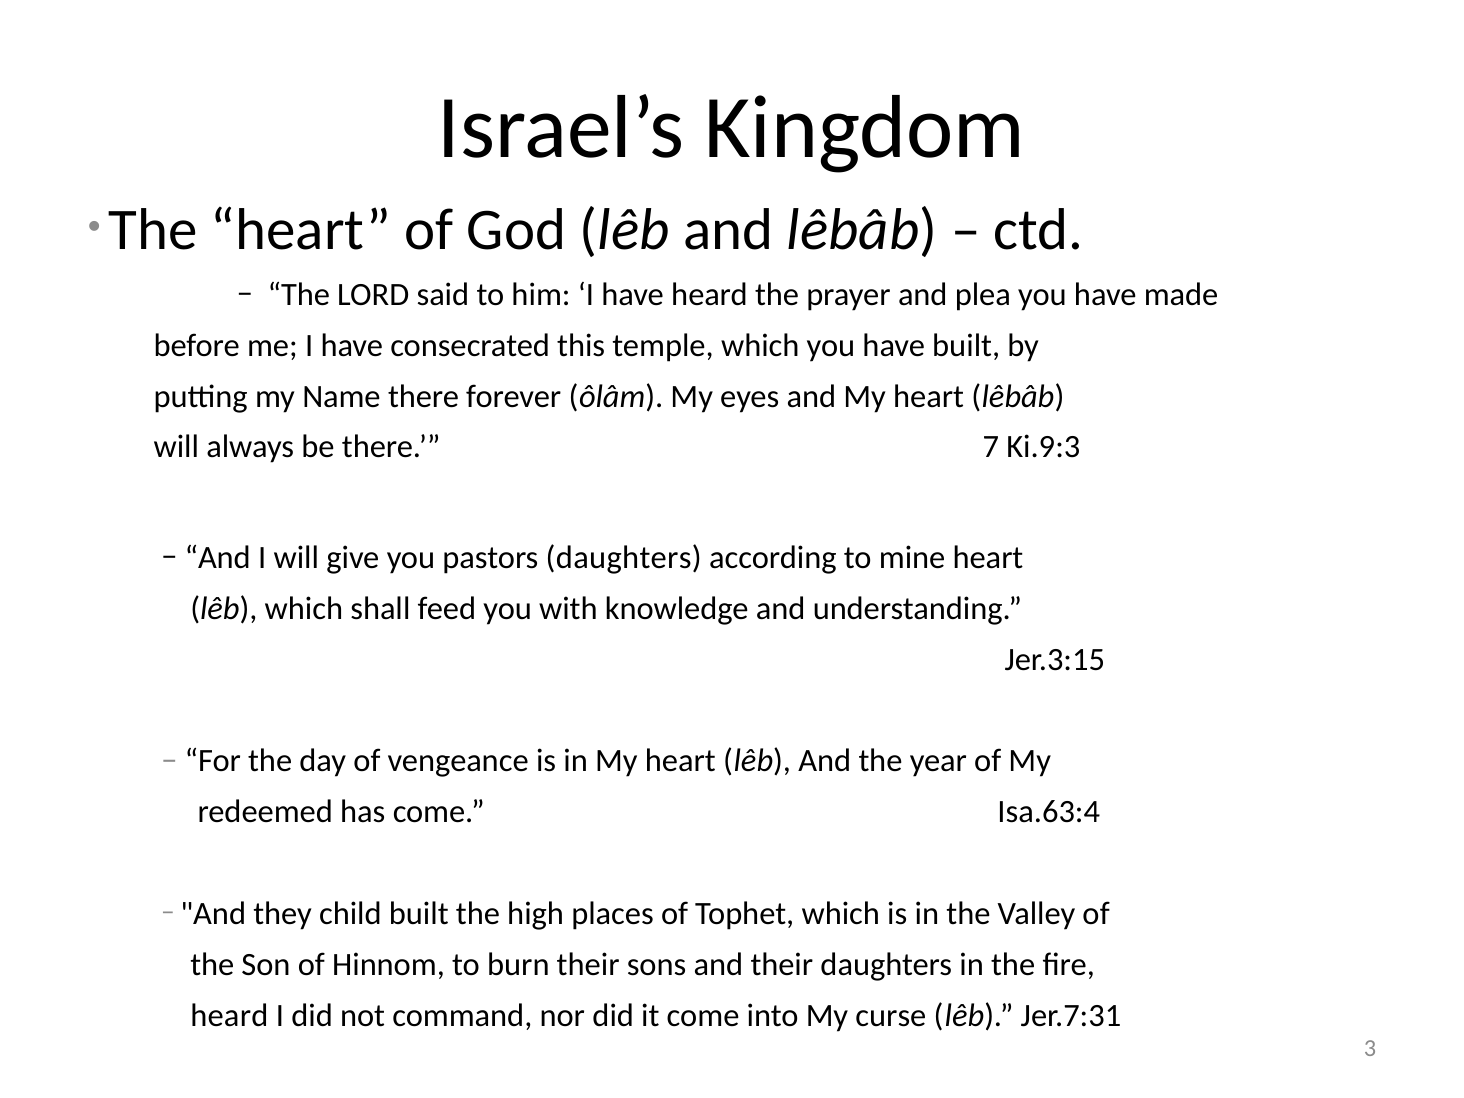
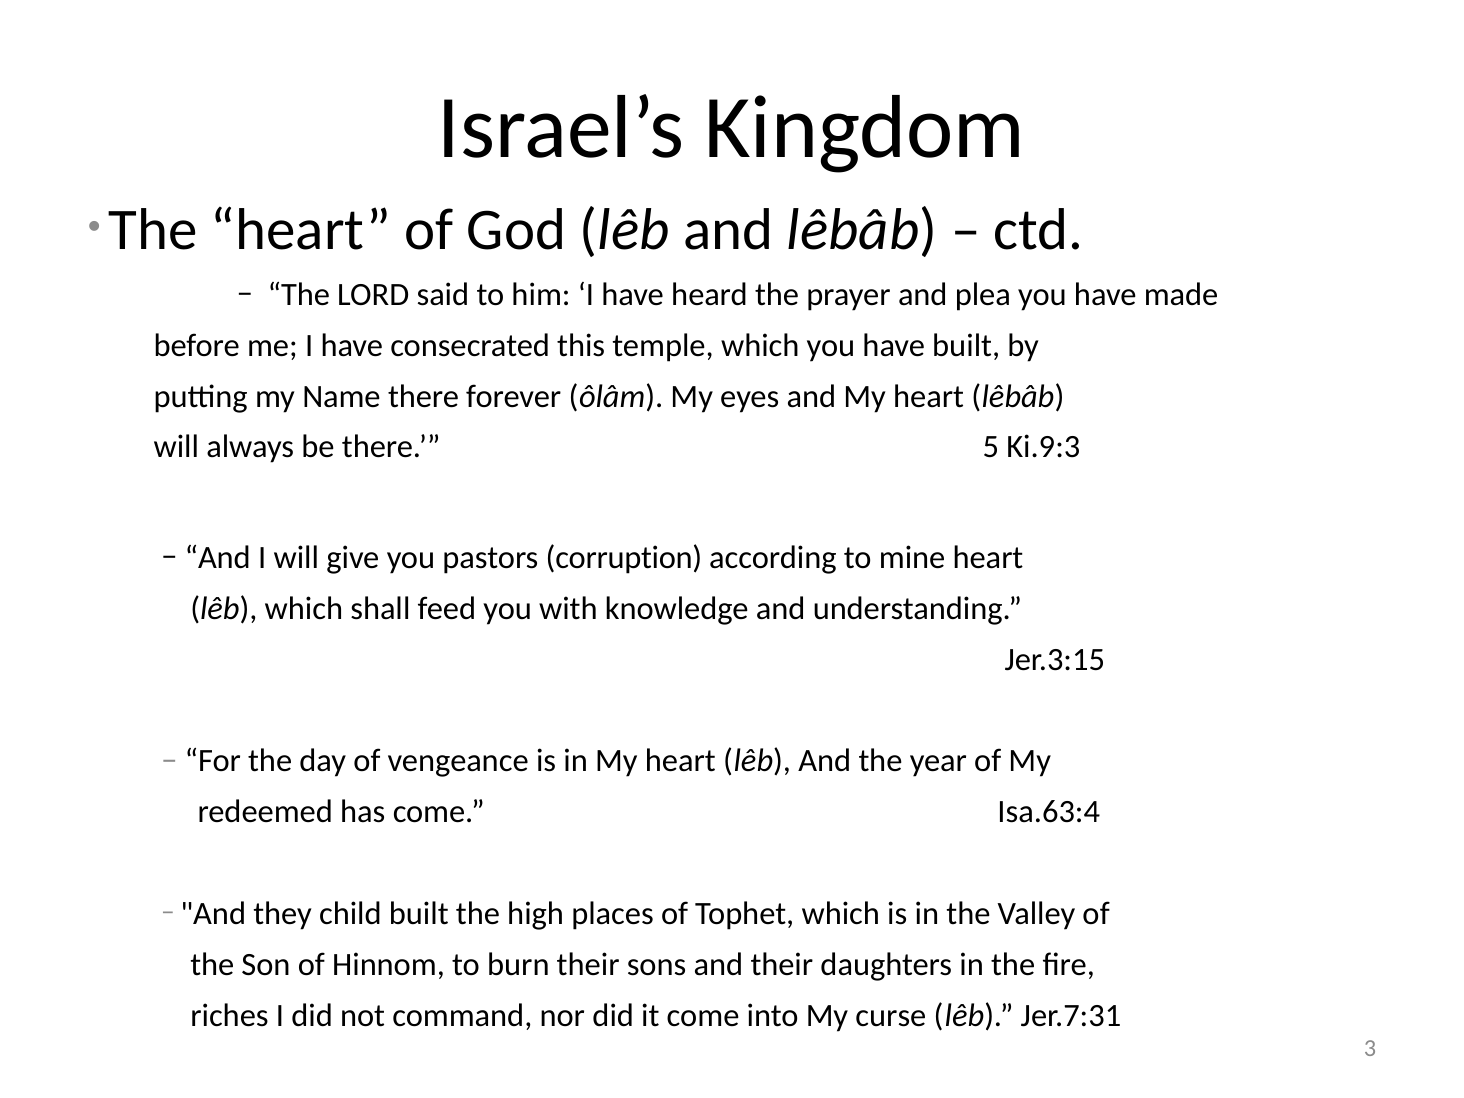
7: 7 -> 5
pastors daughters: daughters -> corruption
heard at (229, 1015): heard -> riches
